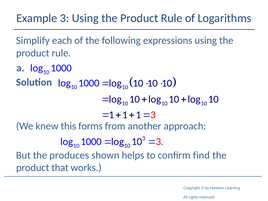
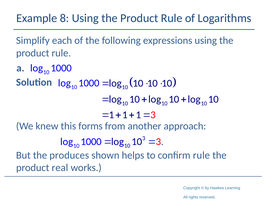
Example 3: 3 -> 8
confirm find: find -> rule
that: that -> real
